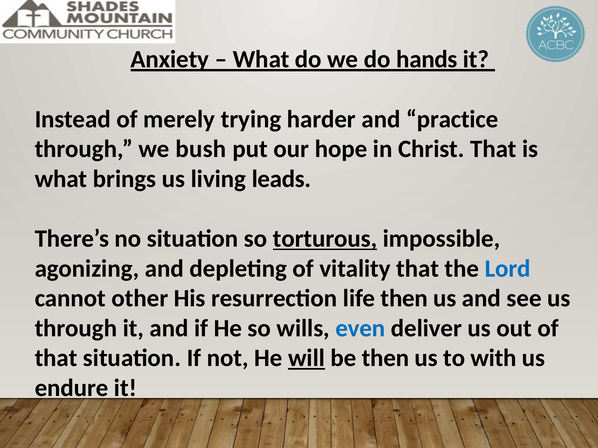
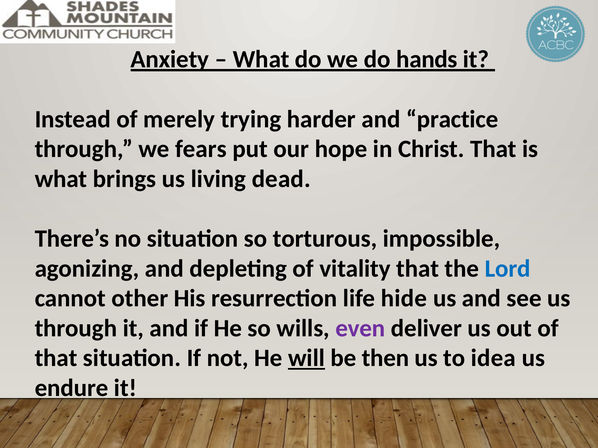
bush: bush -> fears
leads: leads -> dead
torturous underline: present -> none
life then: then -> hide
even colour: blue -> purple
with: with -> idea
